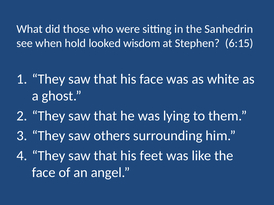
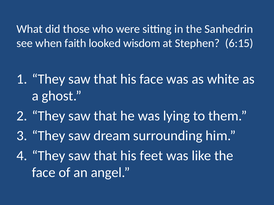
hold: hold -> faith
others: others -> dream
